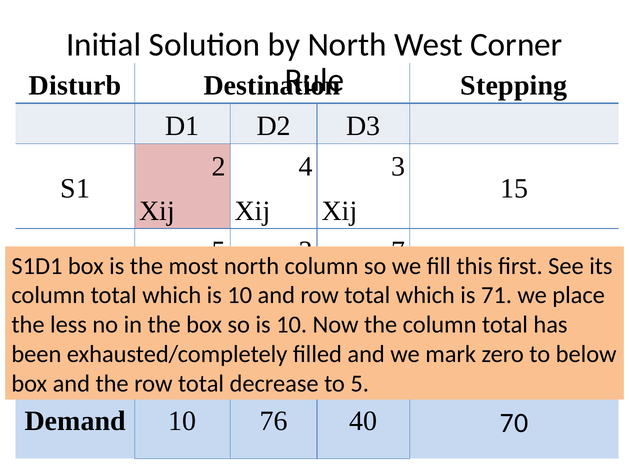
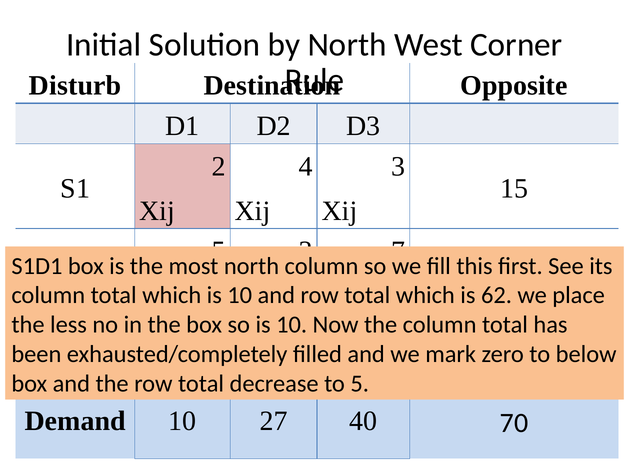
Stepping: Stepping -> Opposite
71: 71 -> 62
76: 76 -> 27
